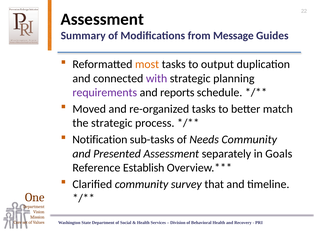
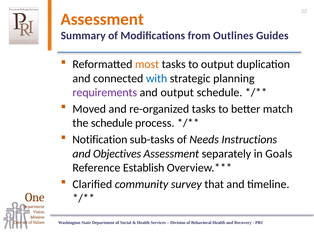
Assessment at (102, 19) colour: black -> orange
Message: Message -> Outlines
with colour: purple -> blue
and reports: reports -> output
the strategic: strategic -> schedule
Needs Community: Community -> Instructions
Presented: Presented -> Objectives
